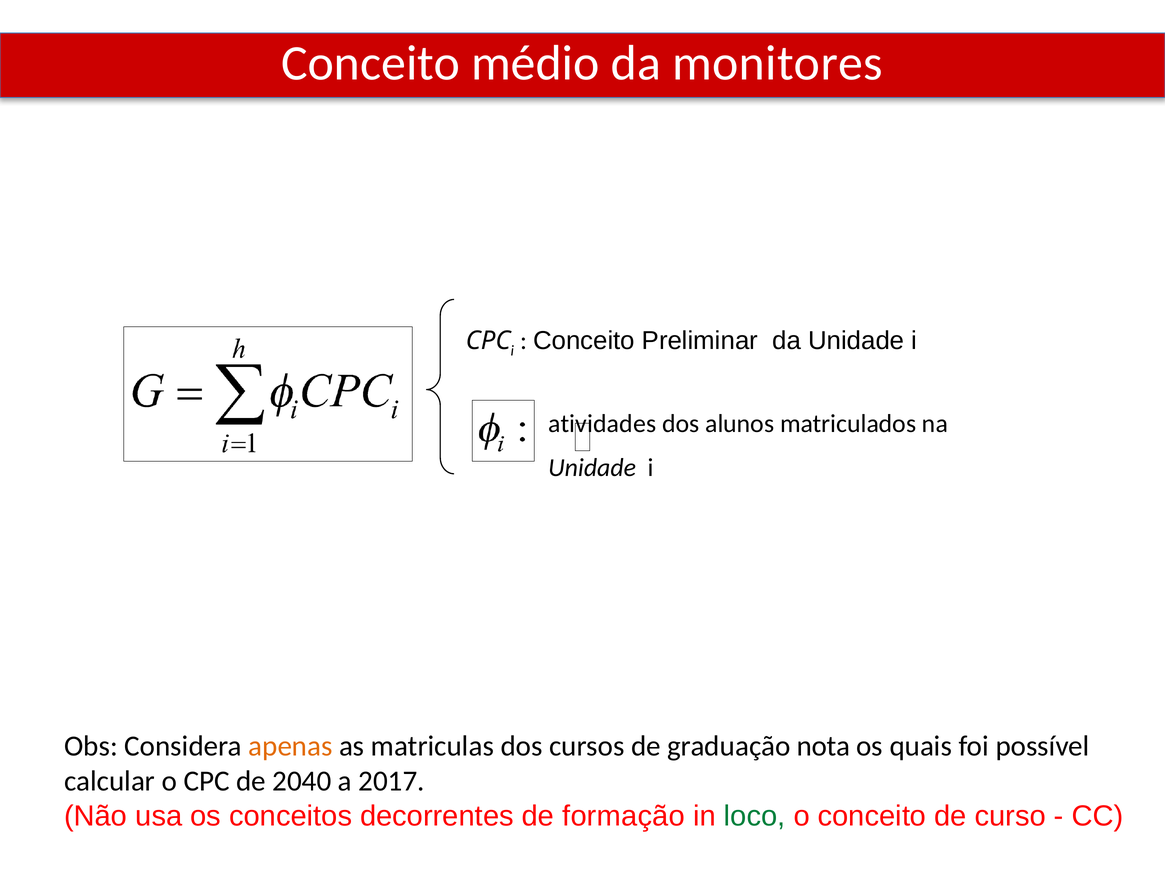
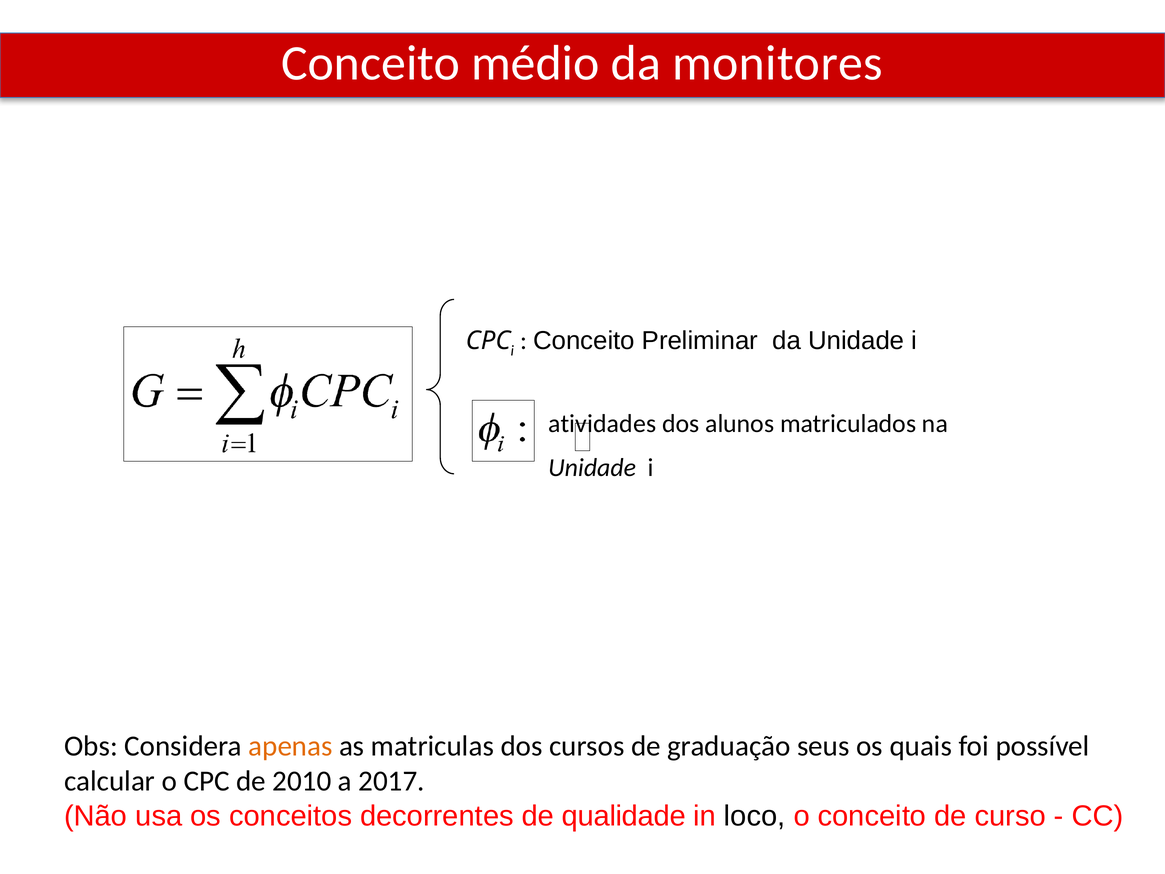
nota: nota -> seus
2040: 2040 -> 2010
formação: formação -> qualidade
loco colour: green -> black
